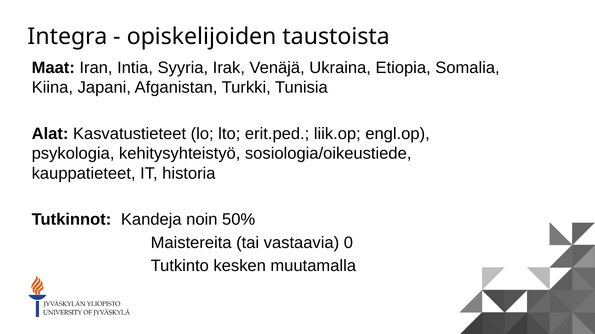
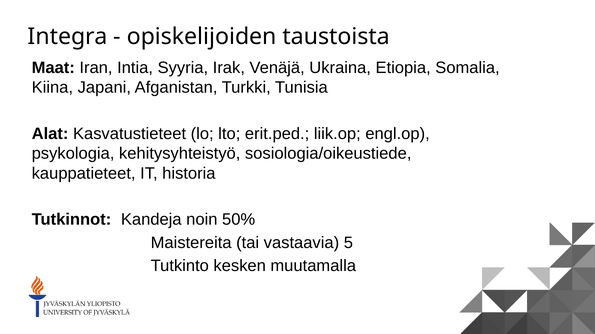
0: 0 -> 5
